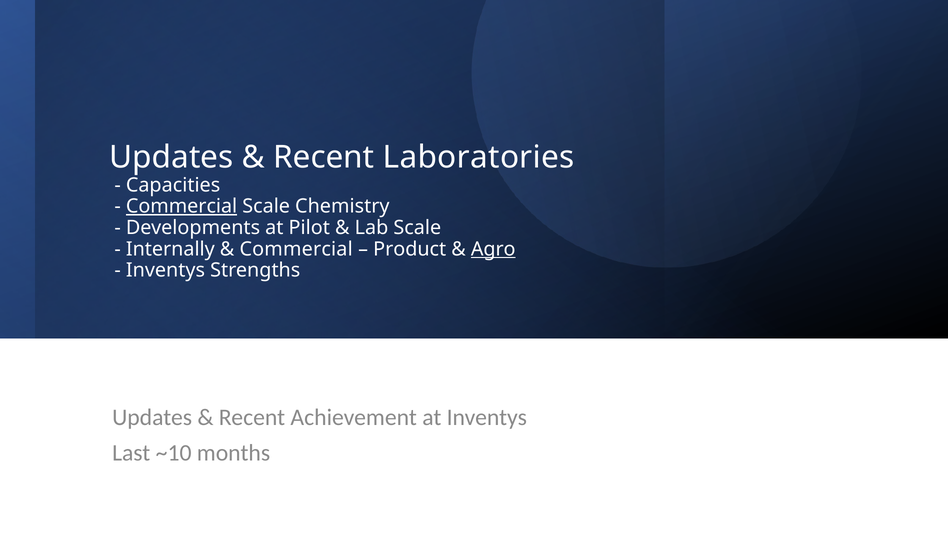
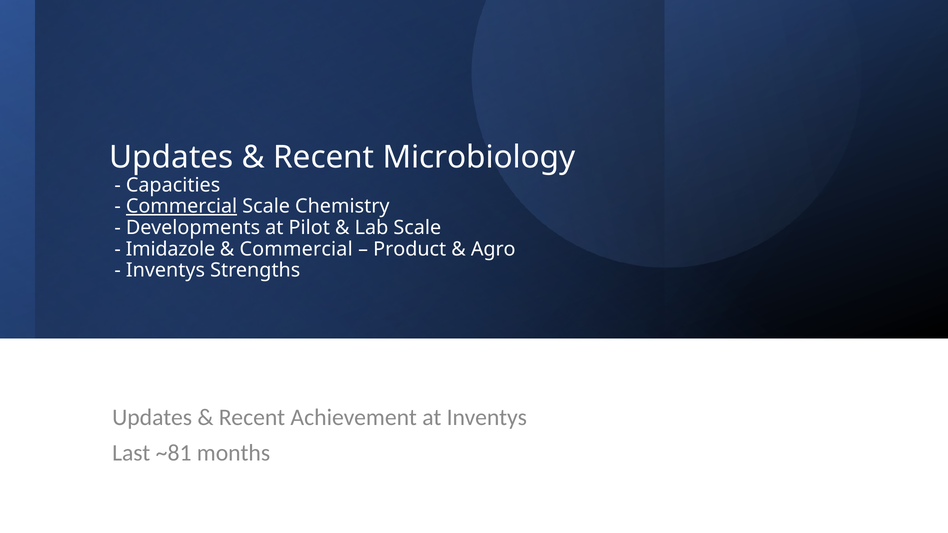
Laboratories: Laboratories -> Microbiology
Internally: Internally -> Imidazole
Agro underline: present -> none
~10: ~10 -> ~81
